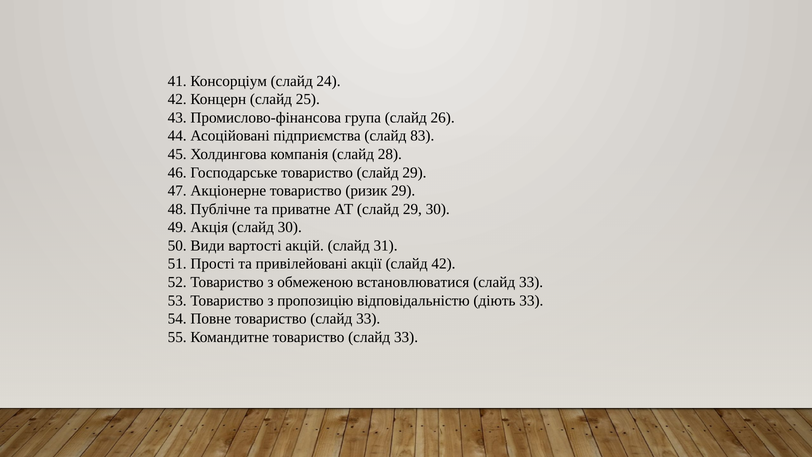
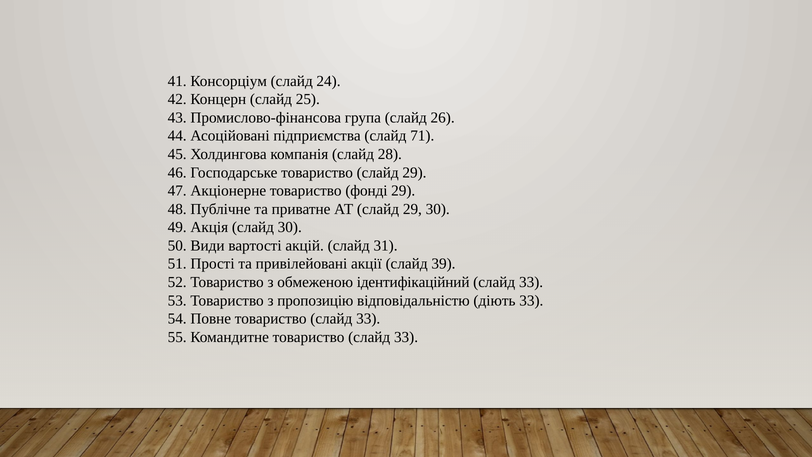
83: 83 -> 71
ризик: ризик -> фонді
слайд 42: 42 -> 39
встановлюватися: встановлюватися -> ідентифікаційний
